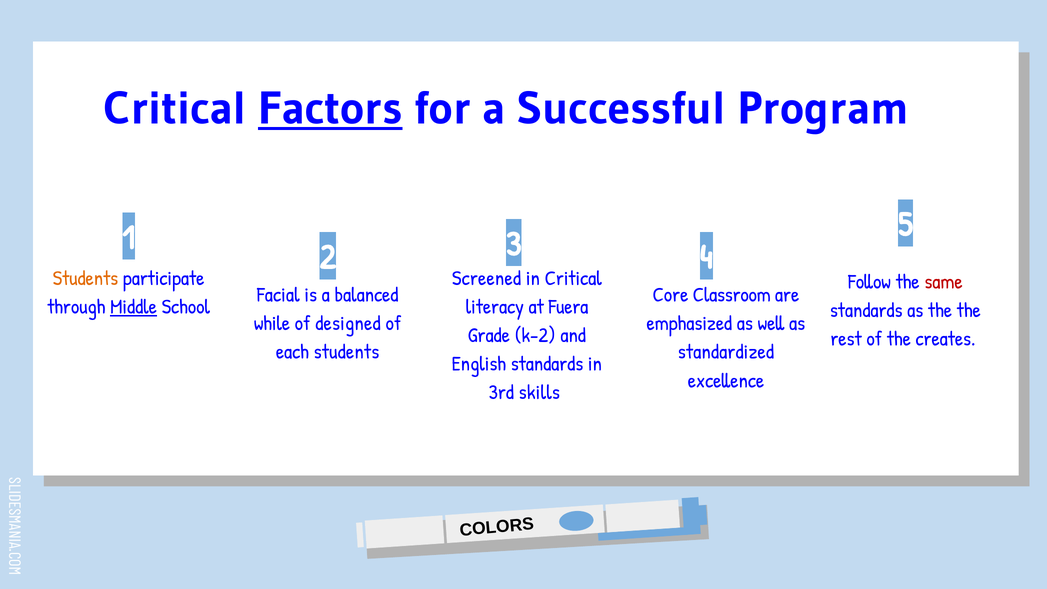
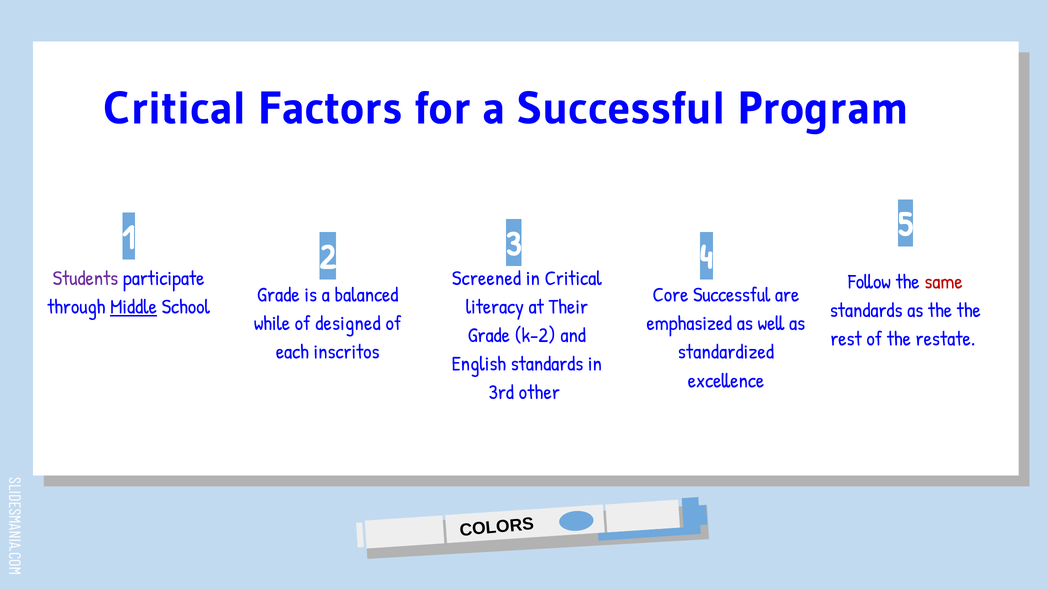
Factors underline: present -> none
Students at (85, 278) colour: orange -> purple
Facial at (278, 295): Facial -> Grade
Core Classroom: Classroom -> Successful
Fuera: Fuera -> Their
creates: creates -> restate
each students: students -> inscritos
skills: skills -> other
